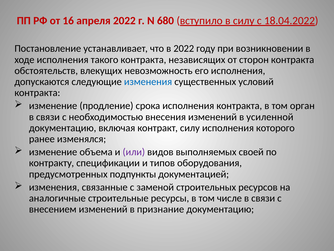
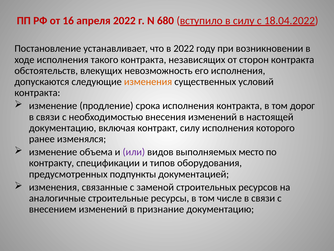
изменения at (148, 82) colour: blue -> orange
орган: орган -> дорог
усиленной: усиленной -> настоящей
своей: своей -> место
